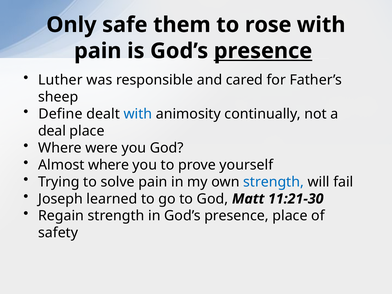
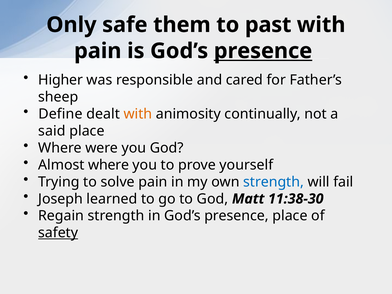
rose: rose -> past
Luther: Luther -> Higher
with at (138, 114) colour: blue -> orange
deal: deal -> said
11:21-30: 11:21-30 -> 11:38-30
safety underline: none -> present
